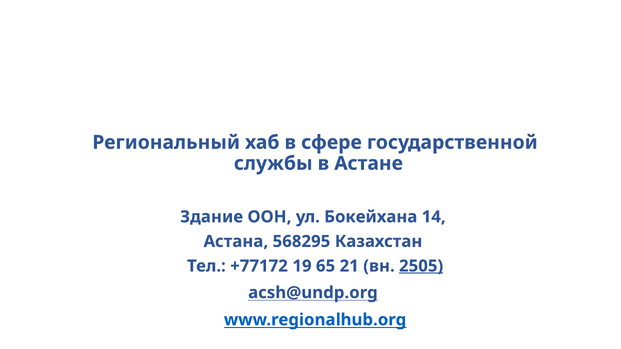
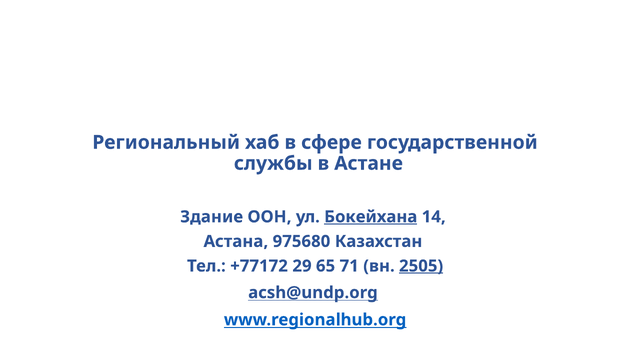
Бокейхана underline: none -> present
568295: 568295 -> 975680
19: 19 -> 29
21: 21 -> 71
